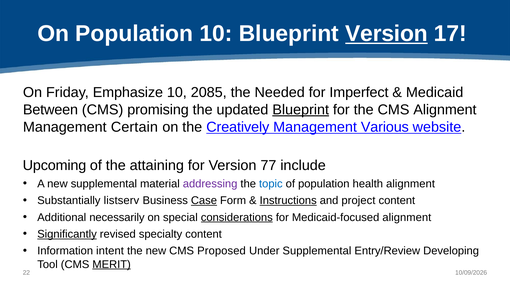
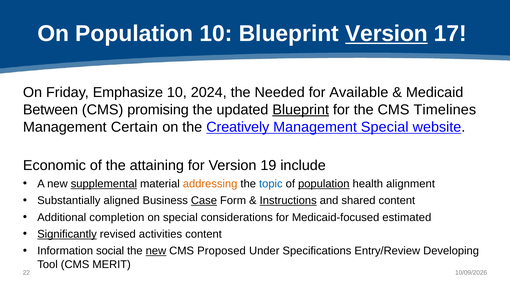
2085: 2085 -> 2024
Imperfect: Imperfect -> Available
CMS Alignment: Alignment -> Timelines
Management Various: Various -> Special
Upcoming: Upcoming -> Economic
77: 77 -> 19
supplemental at (104, 184) underline: none -> present
addressing colour: purple -> orange
population at (324, 184) underline: none -> present
listserv: listserv -> aligned
project: project -> shared
necessarily: necessarily -> completion
considerations underline: present -> none
Medicaid-focused alignment: alignment -> estimated
specialty: specialty -> activities
intent: intent -> social
new at (156, 251) underline: none -> present
Under Supplemental: Supplemental -> Specifications
MERIT underline: present -> none
